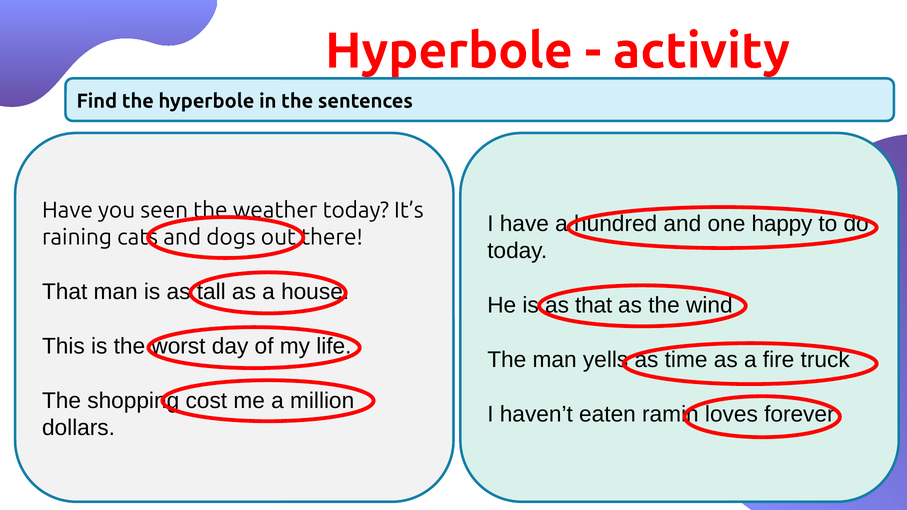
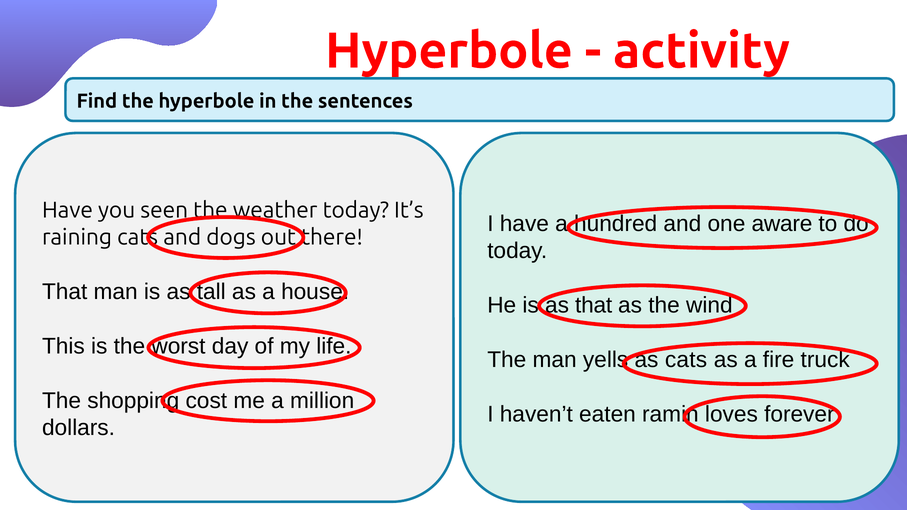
happy: happy -> aware
time at (686, 360): time -> cats
